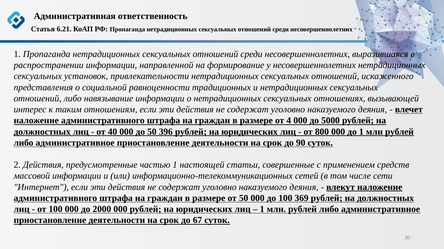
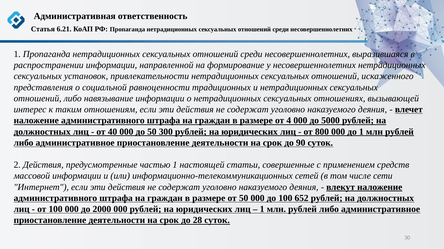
396: 396 -> 300
369: 369 -> 652
67: 67 -> 28
